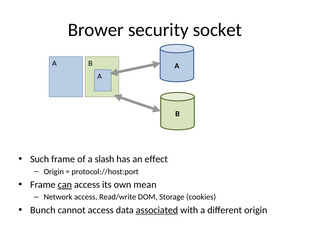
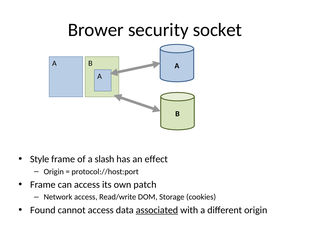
Such: Such -> Style
can underline: present -> none
mean: mean -> patch
Bunch: Bunch -> Found
